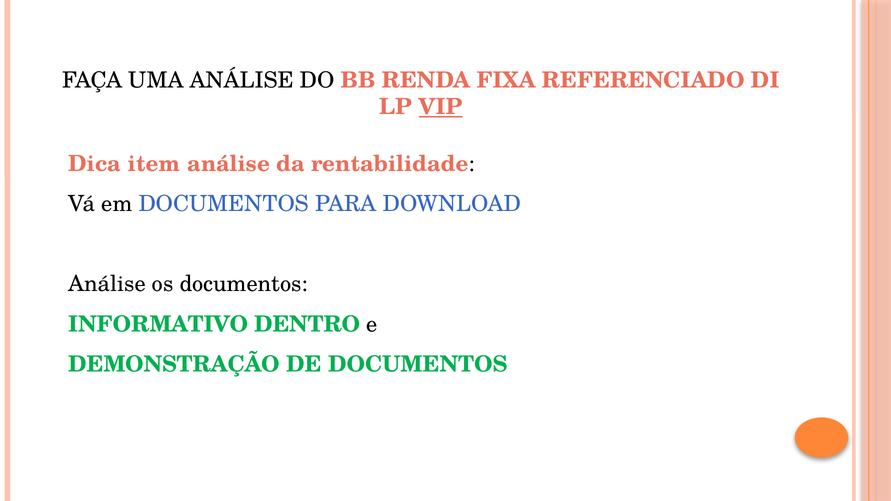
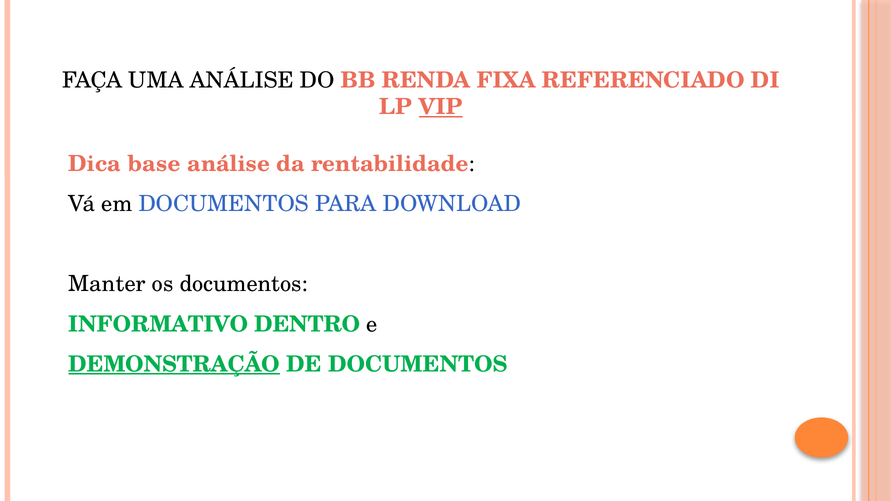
item: item -> base
Análise at (107, 284): Análise -> Manter
DEMONSTRAÇÃO underline: none -> present
